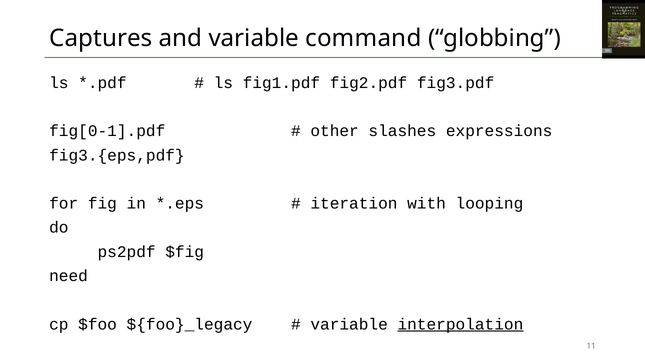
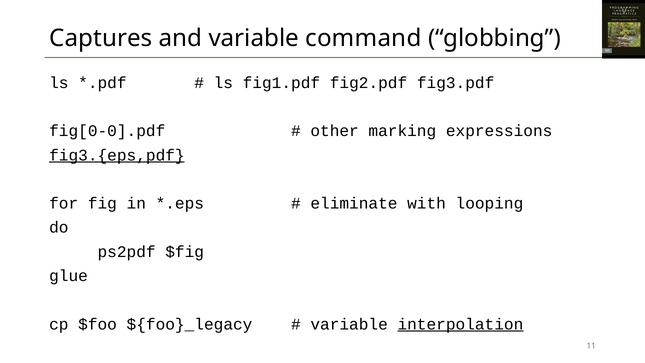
fig[0-1].pdf: fig[0-1].pdf -> fig[0-0].pdf
slashes: slashes -> marking
fig3.{eps,pdf underline: none -> present
iteration: iteration -> eliminate
need: need -> glue
